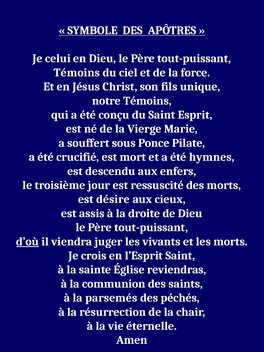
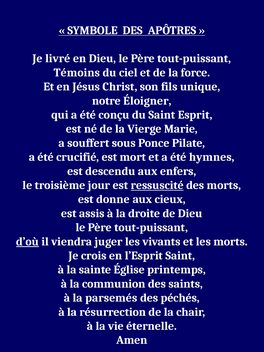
celui: celui -> livré
notre Témoins: Témoins -> Éloigner
ressuscité underline: none -> present
désire: désire -> donne
reviendras: reviendras -> printemps
